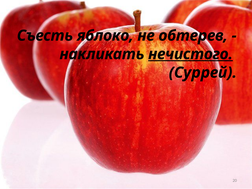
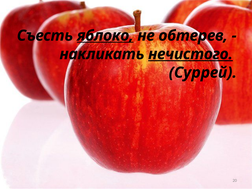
яблоко underline: none -> present
